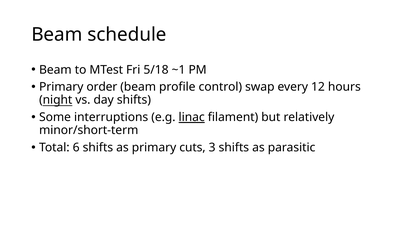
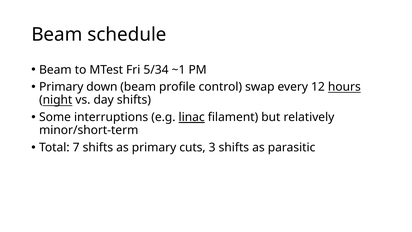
5/18: 5/18 -> 5/34
order: order -> down
hours underline: none -> present
6: 6 -> 7
